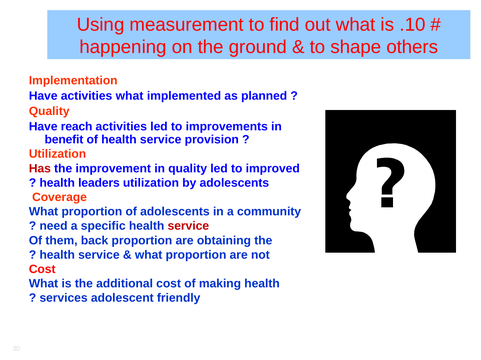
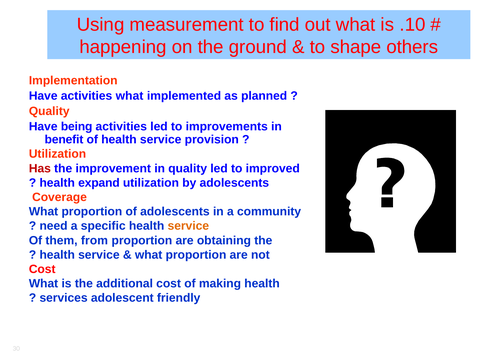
reach: reach -> being
leaders: leaders -> expand
service at (188, 226) colour: red -> orange
back: back -> from
